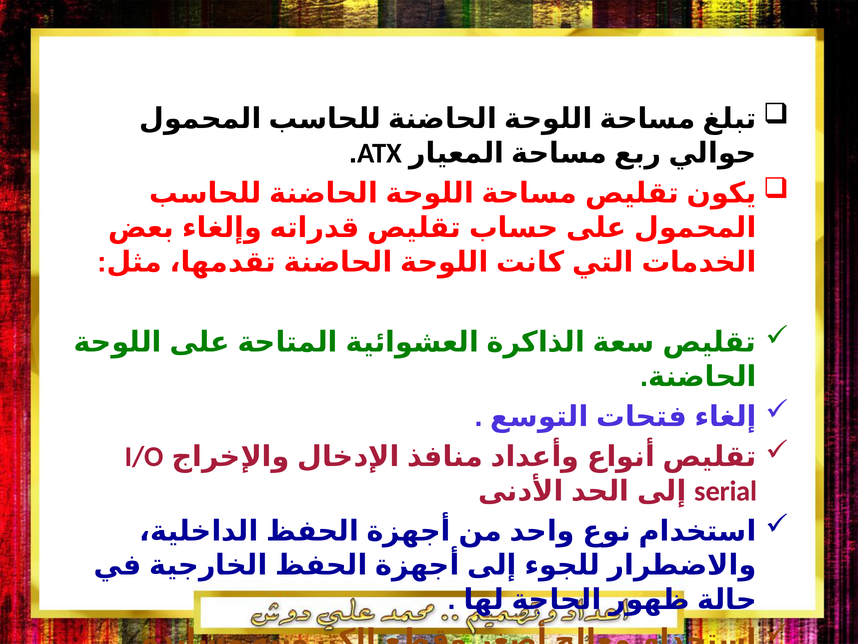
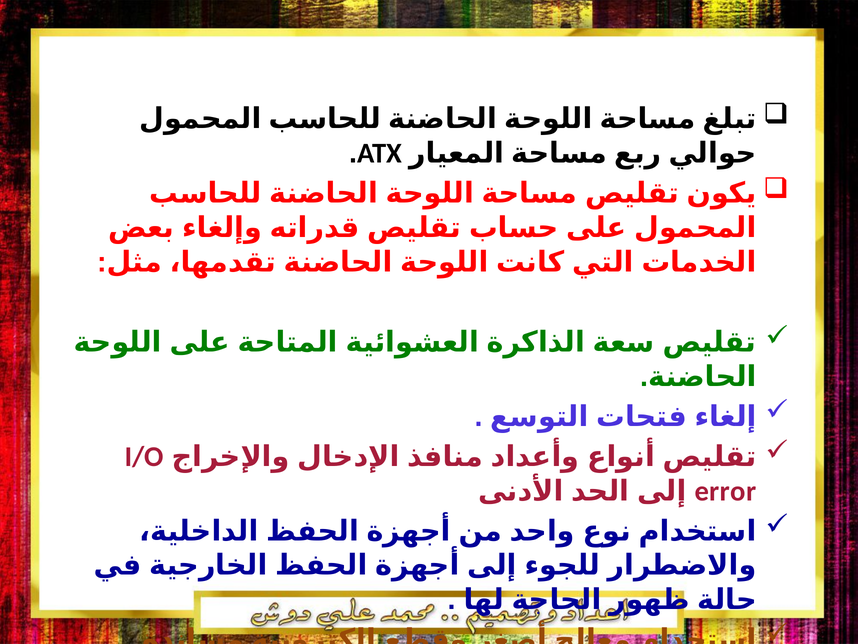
serial: serial -> error
